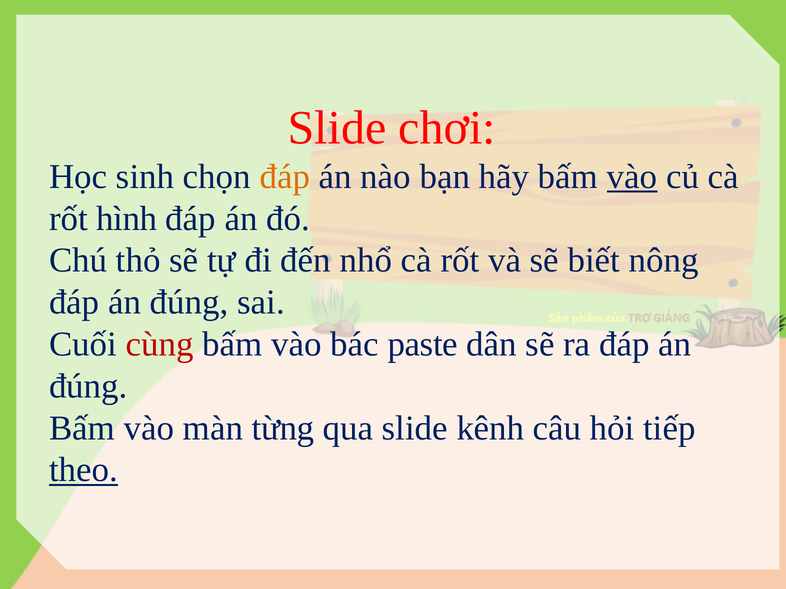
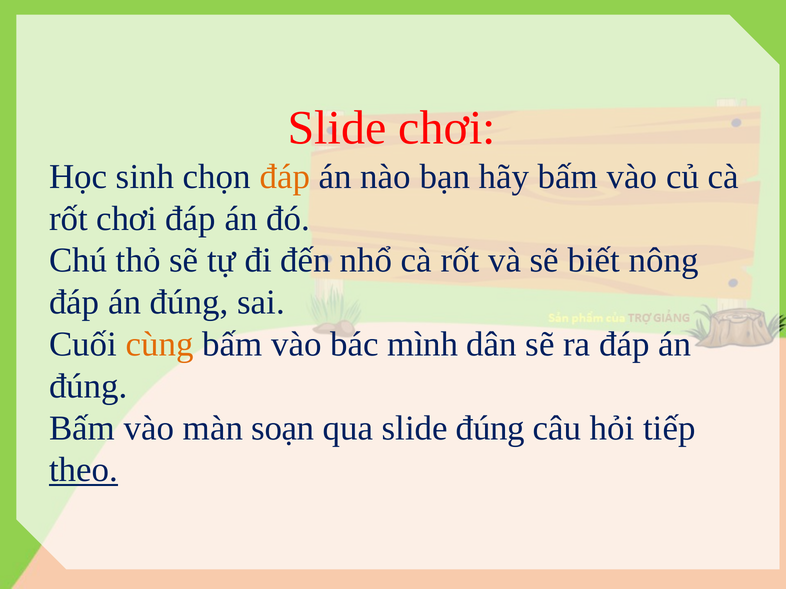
vào at (632, 177) underline: present -> none
rốt hình: hình -> chơi
cùng colour: red -> orange
paste: paste -> mình
từng: từng -> soạn
slide kênh: kênh -> đúng
